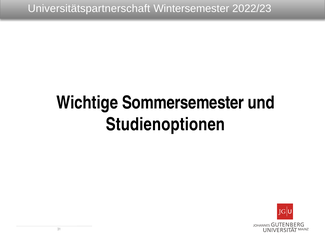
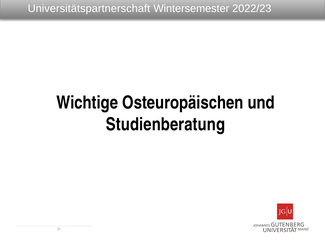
Sommersemester: Sommersemester -> Osteuropäischen
Studienoptionen: Studienoptionen -> Studienberatung
